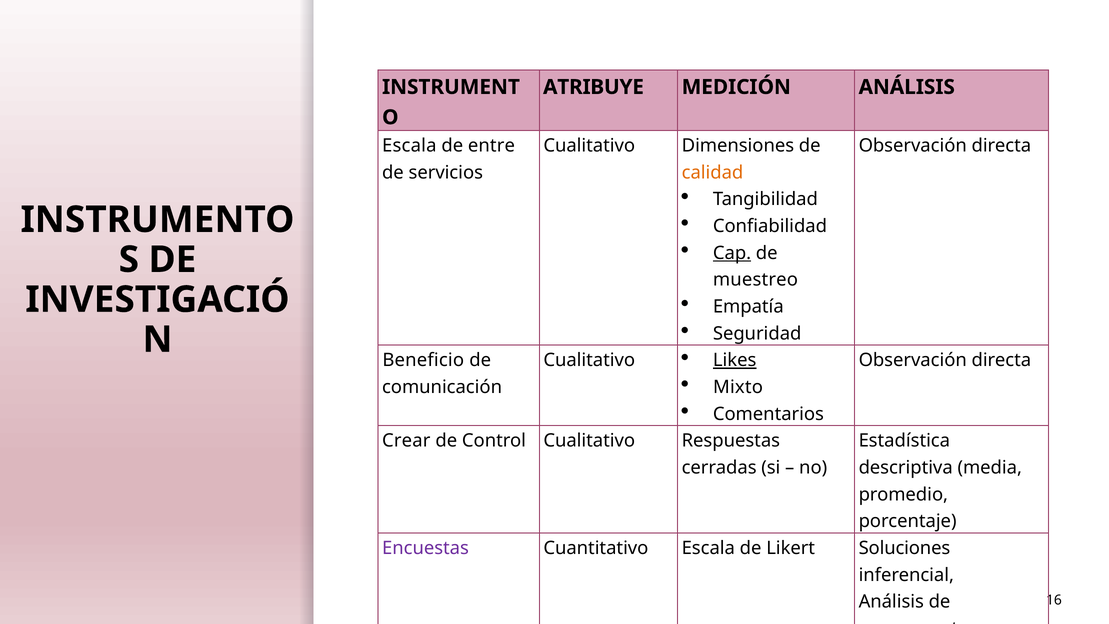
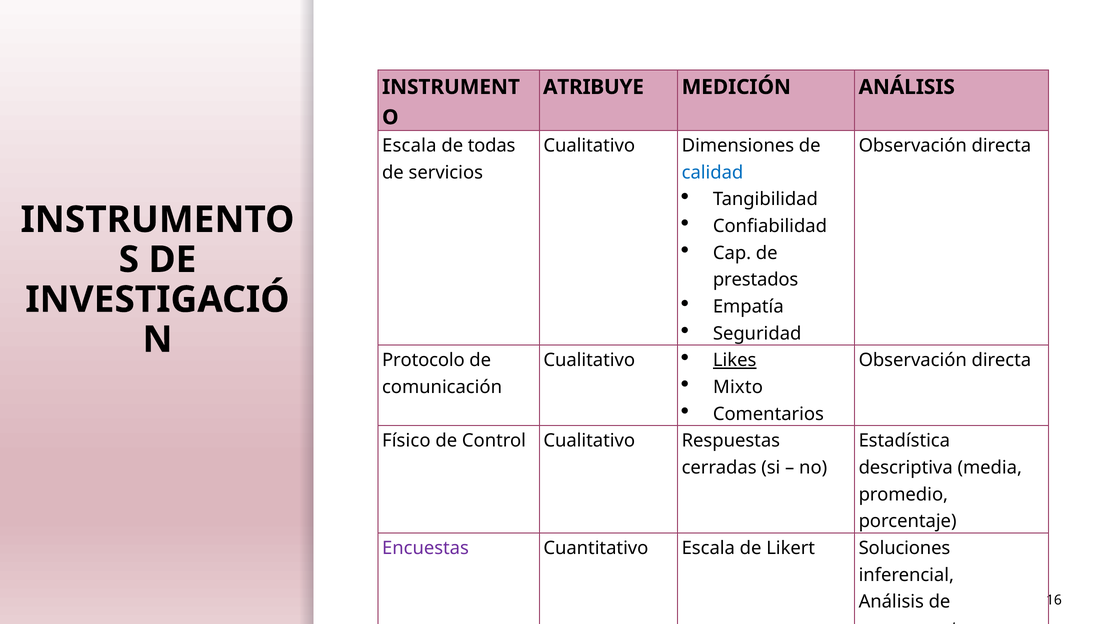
entre: entre -> todas
calidad colour: orange -> blue
Cap underline: present -> none
muestreo: muestreo -> prestados
Beneficio: Beneficio -> Protocolo
Crear: Crear -> Físico
